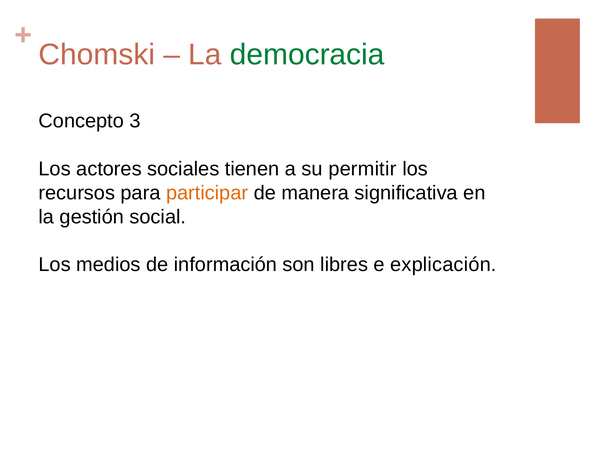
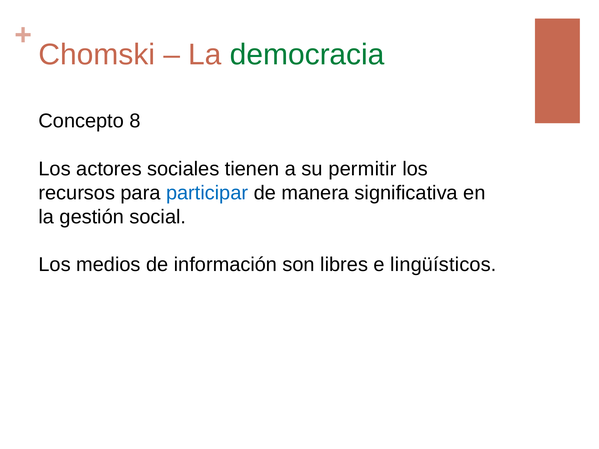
3: 3 -> 8
participar colour: orange -> blue
explicación: explicación -> lingüísticos
